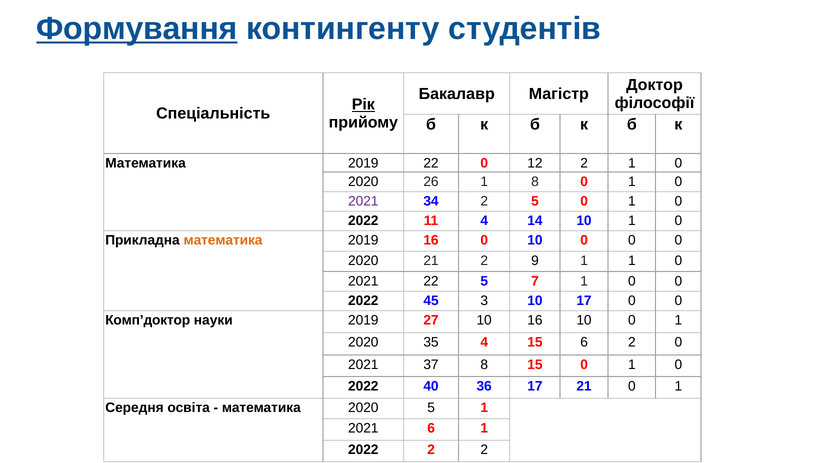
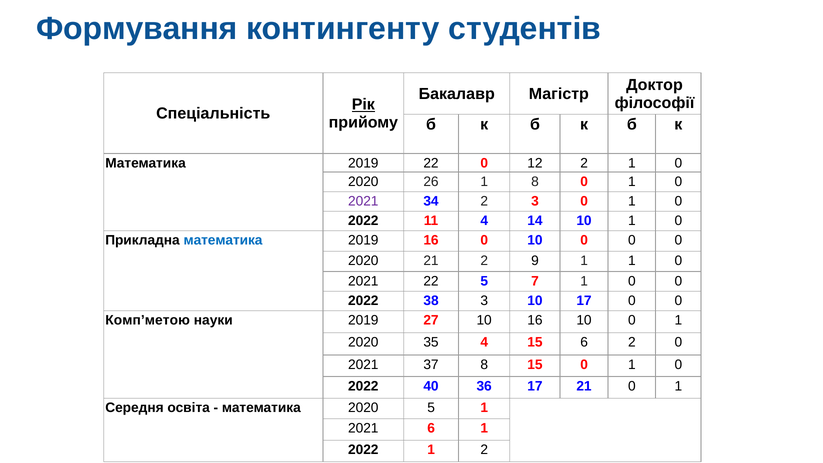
Формування underline: present -> none
2 5: 5 -> 3
математика at (223, 240) colour: orange -> blue
45: 45 -> 38
Комп’доктор: Комп’доктор -> Комп’метою
2022 2: 2 -> 1
